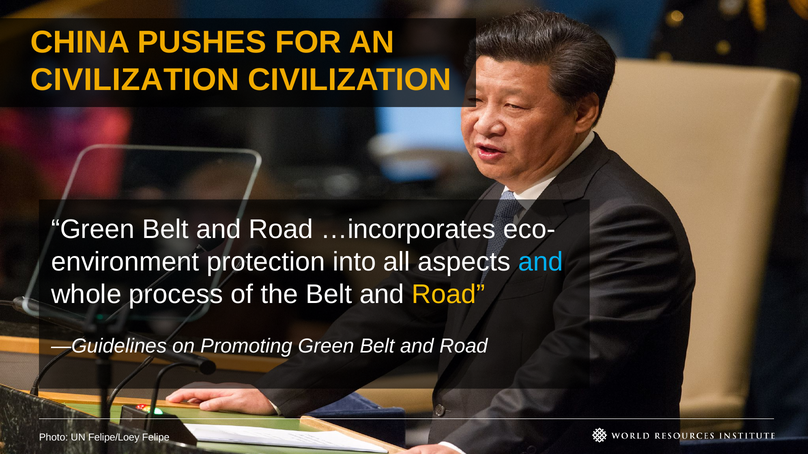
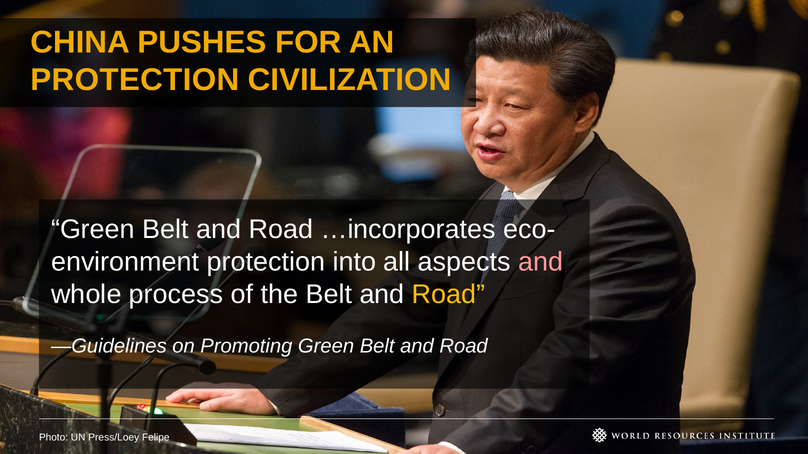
CIVILIZATION at (135, 80): CIVILIZATION -> PROTECTION
and at (541, 262) colour: light blue -> pink
Felipe/Loey: Felipe/Loey -> Press/Loey
